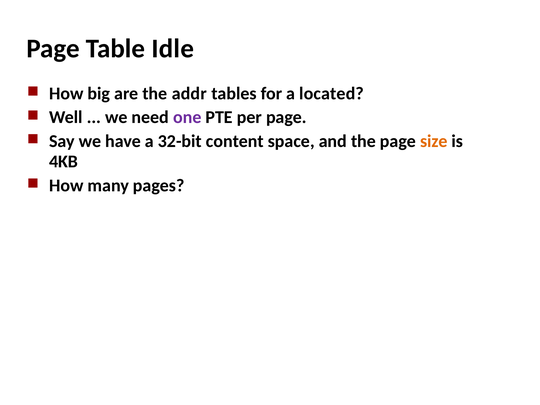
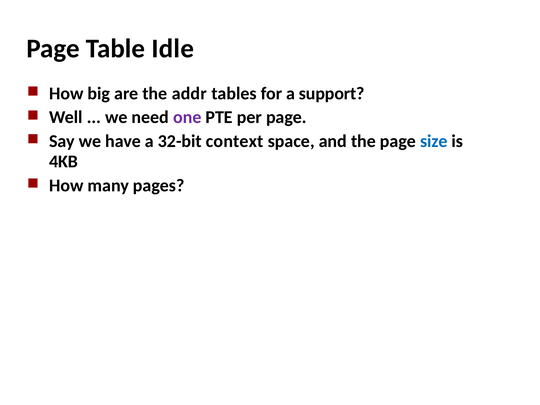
located: located -> support
content: content -> context
size colour: orange -> blue
